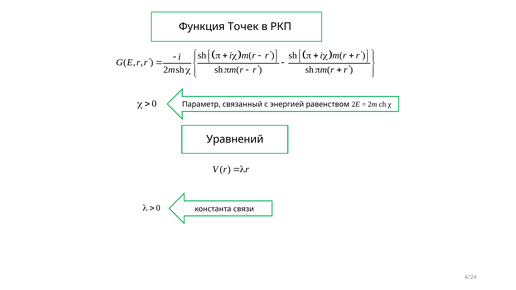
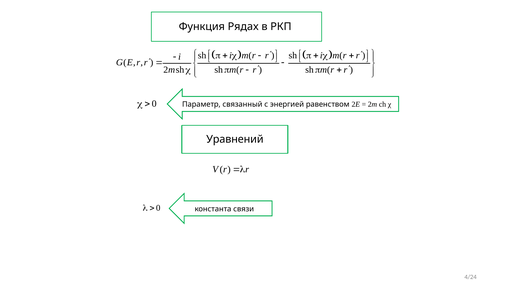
Точек: Точек -> Рядах
